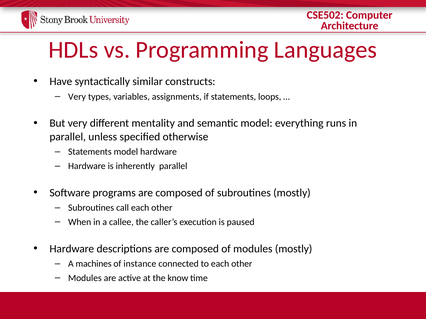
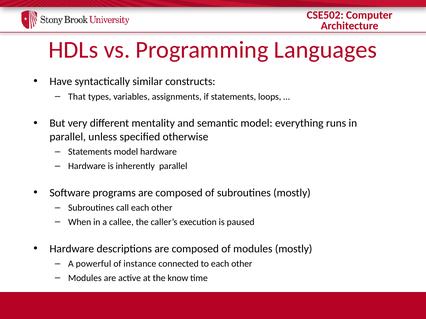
Very at (77, 97): Very -> That
machines: machines -> powerful
